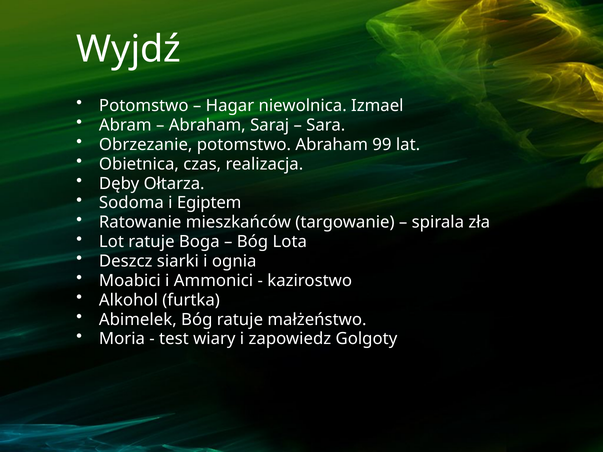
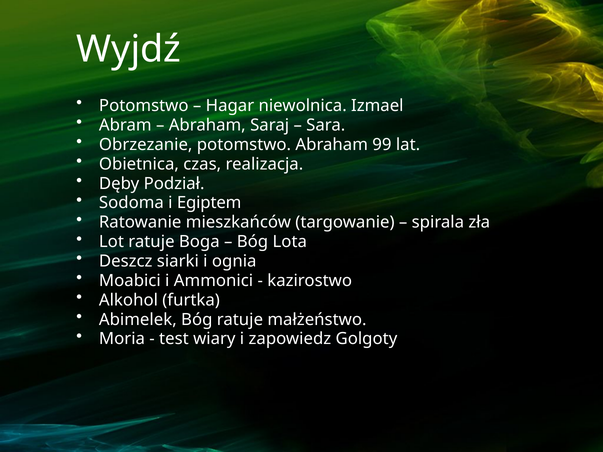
Ołtarza: Ołtarza -> Podział
